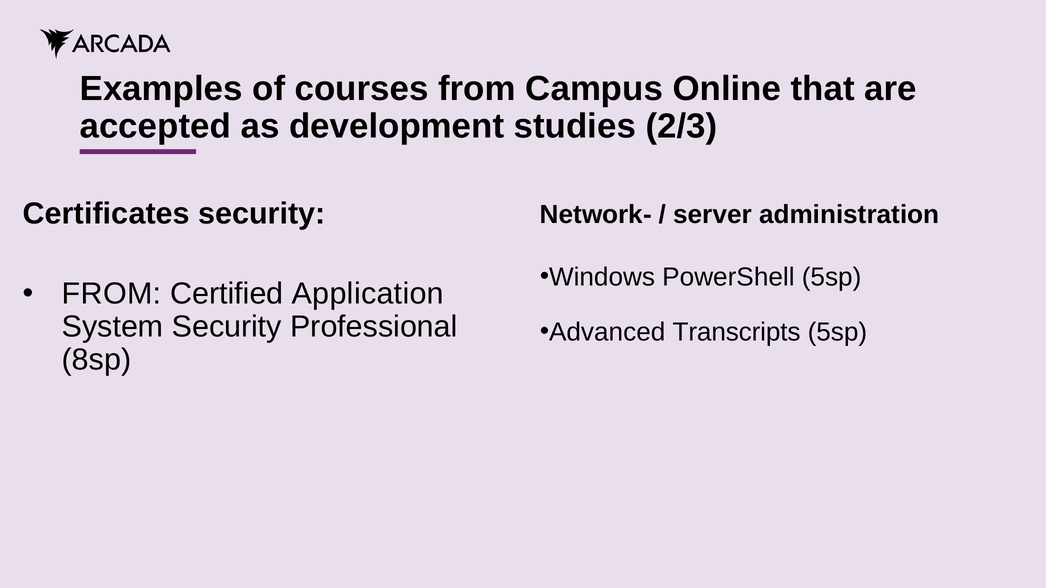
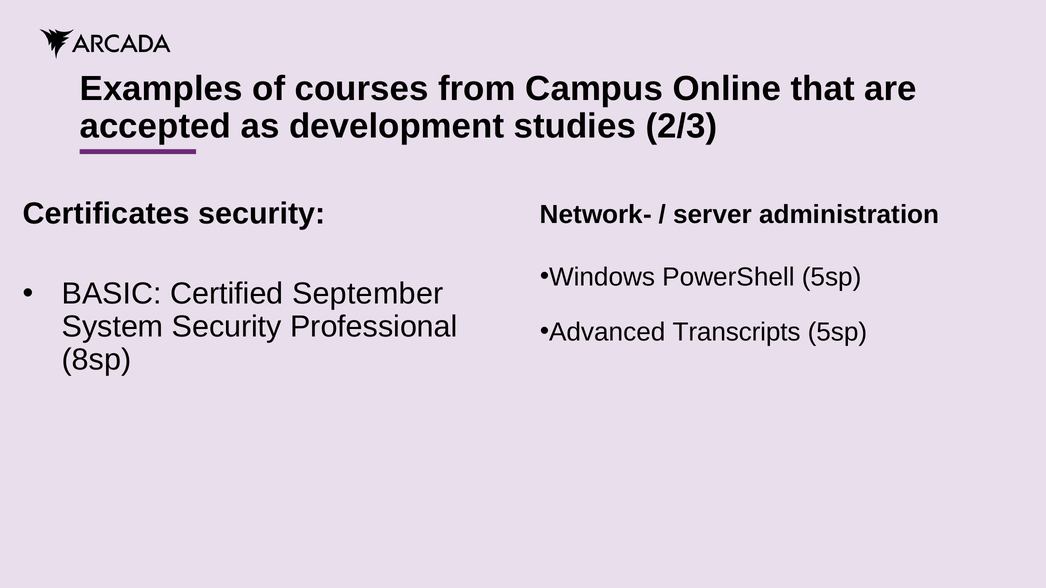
FROM at (112, 294): FROM -> BASIC
Application: Application -> September
